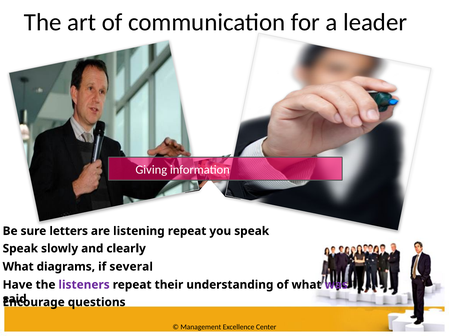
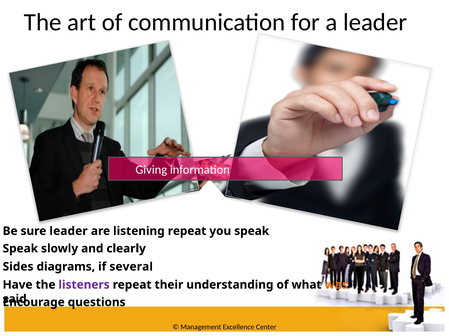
sure letters: letters -> leader
What at (18, 267): What -> Sides
was colour: purple -> orange
